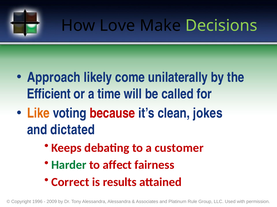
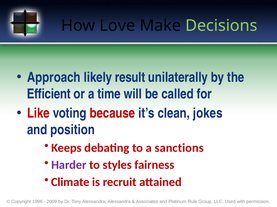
come: come -> result
Like colour: orange -> red
dictated: dictated -> position
customer: customer -> sanctions
Harder colour: green -> purple
affect: affect -> styles
Correct: Correct -> Climate
results: results -> recruit
